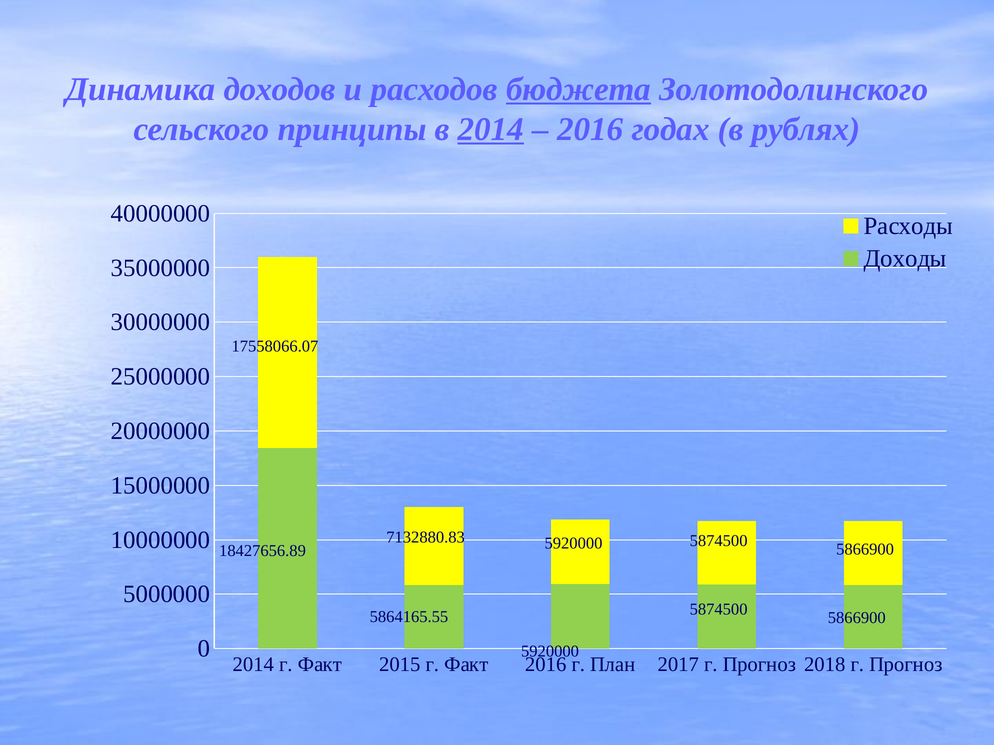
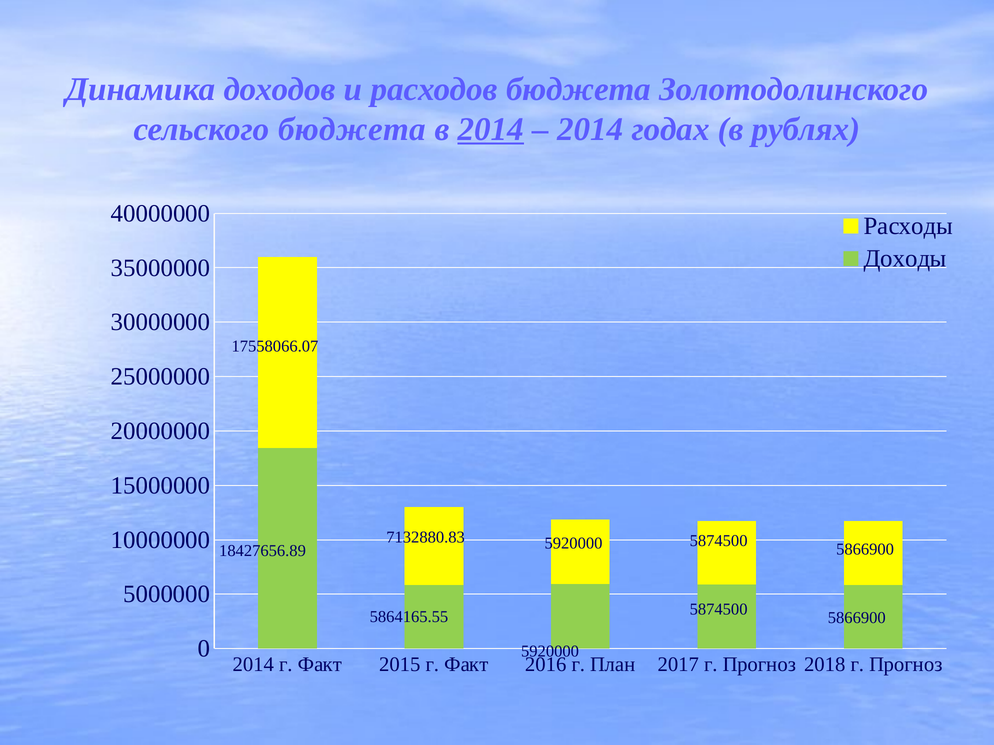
бюджета at (578, 89) underline: present -> none
сельского принципы: принципы -> бюджета
2016 at (590, 129): 2016 -> 2014
